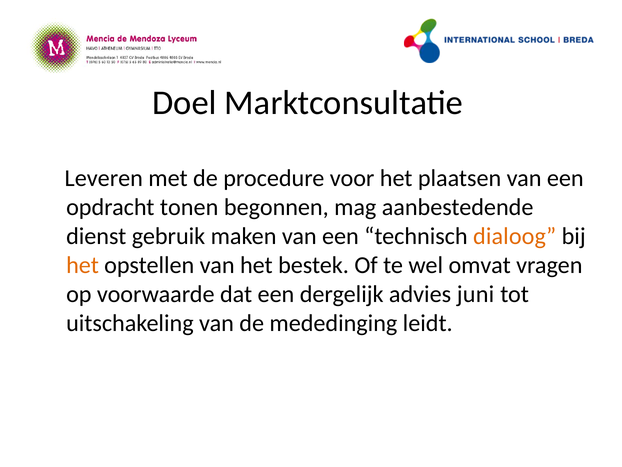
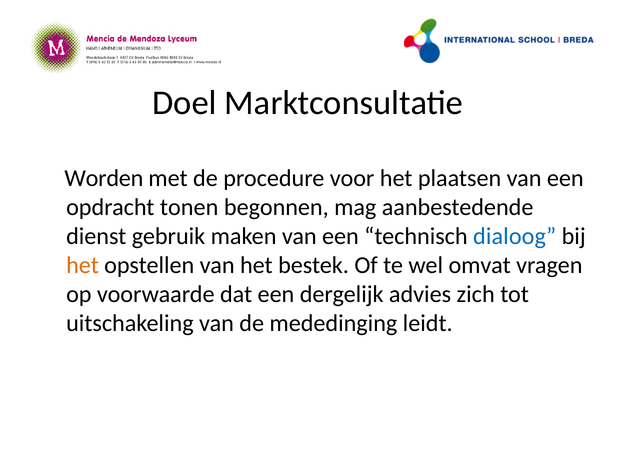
Leveren: Leveren -> Worden
dialoog colour: orange -> blue
juni: juni -> zich
